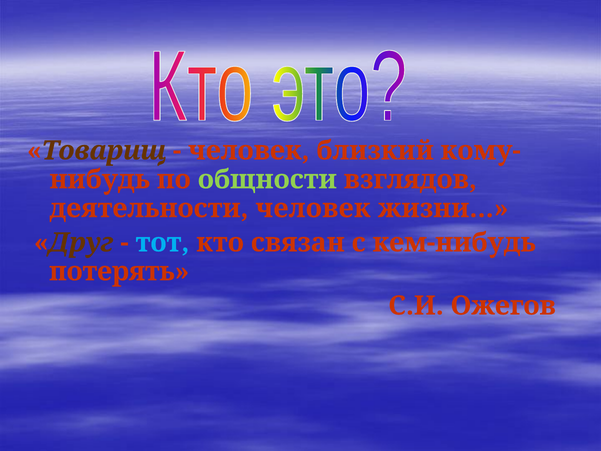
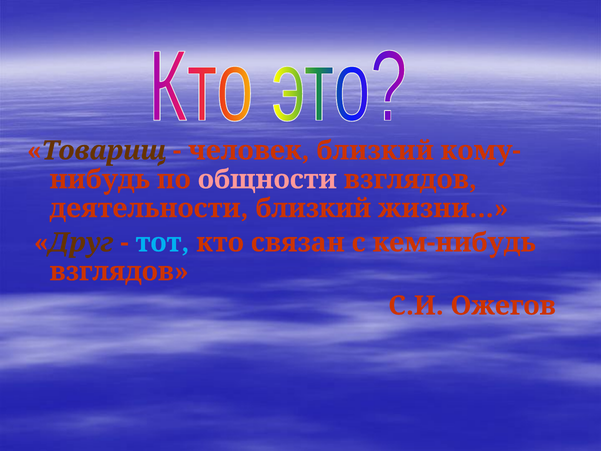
общности colour: light green -> pink
деятельности человек: человек -> близкий
потерять at (119, 271): потерять -> взглядов
